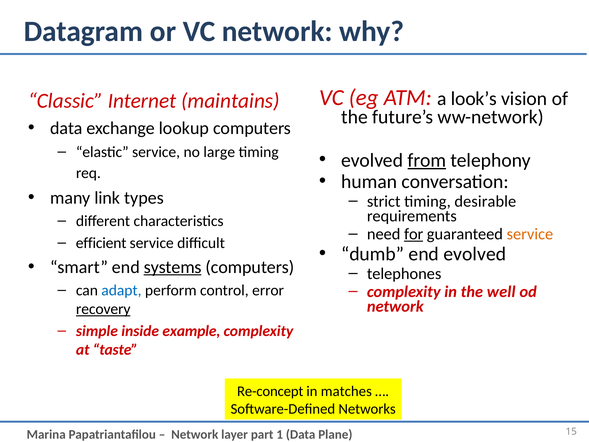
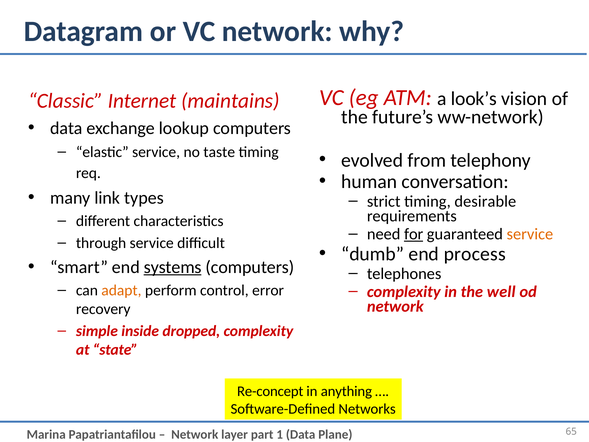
large: large -> taste
from underline: present -> none
efficient: efficient -> through
end evolved: evolved -> process
adapt colour: blue -> orange
recovery underline: present -> none
example: example -> dropped
taste: taste -> state
matches: matches -> anything
15: 15 -> 65
